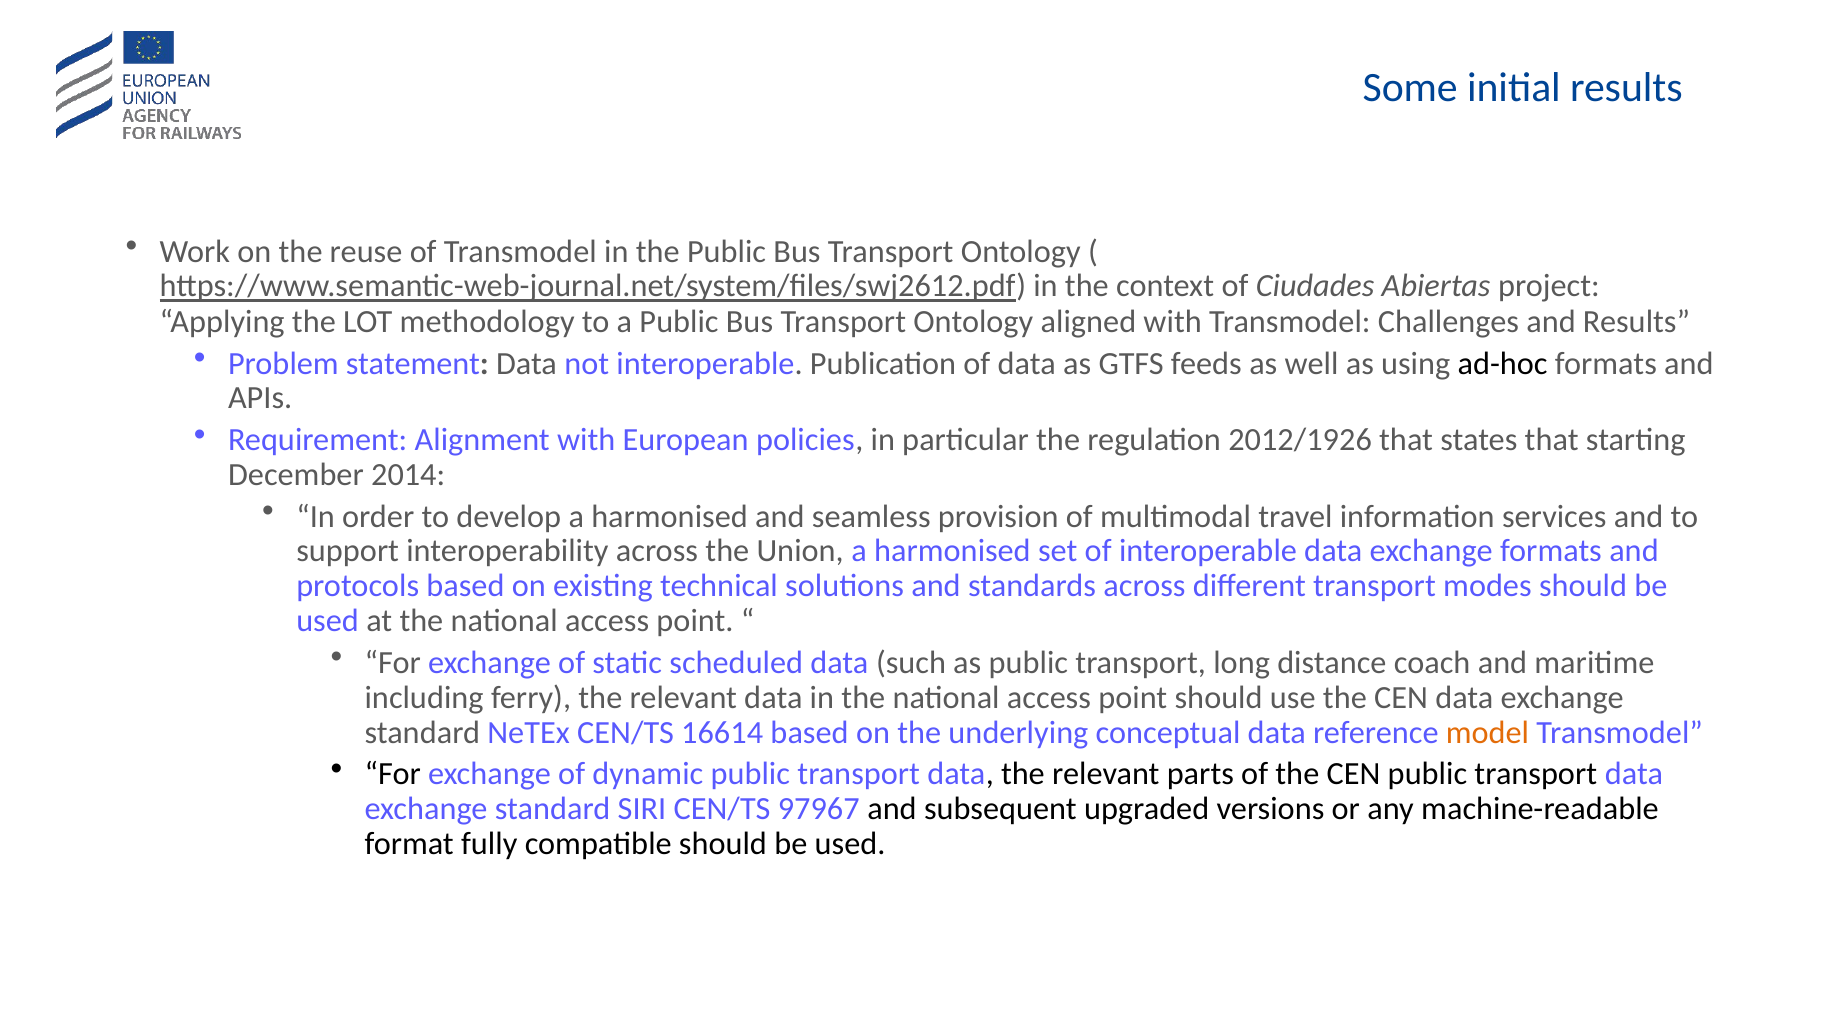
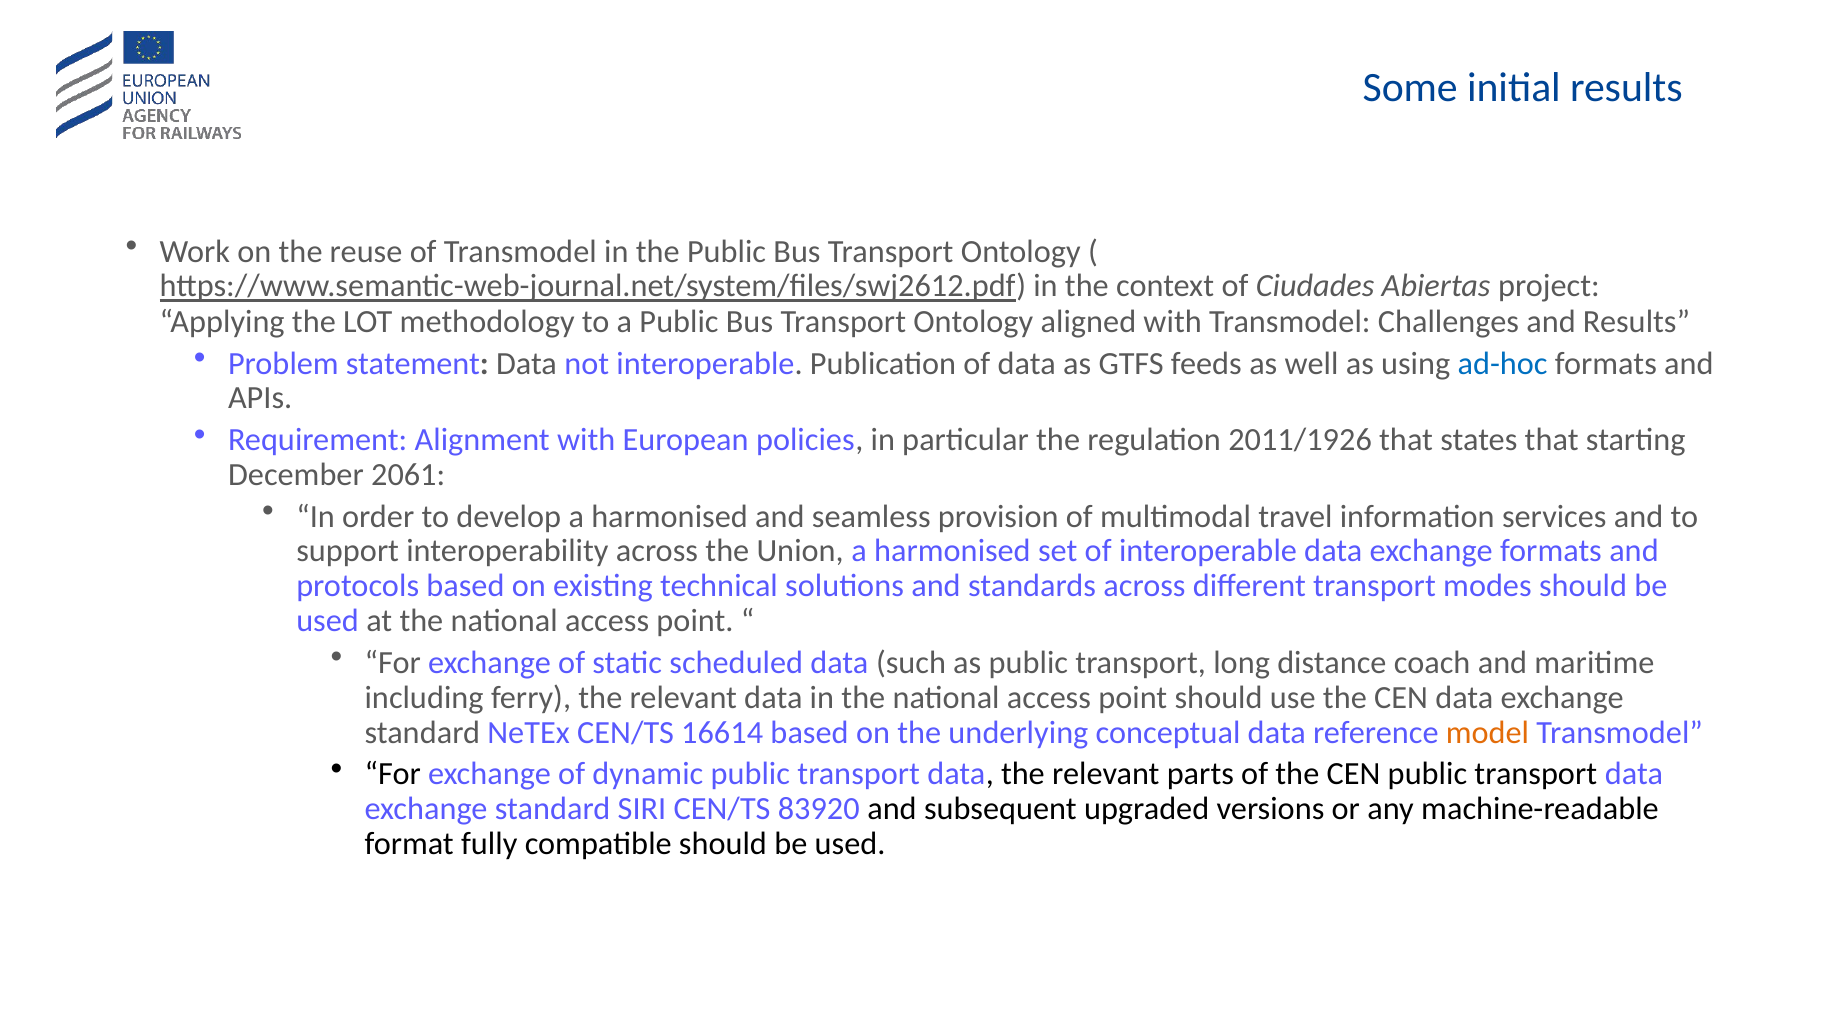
ad-hoc colour: black -> blue
2012/1926: 2012/1926 -> 2011/1926
2014: 2014 -> 2061
97967: 97967 -> 83920
